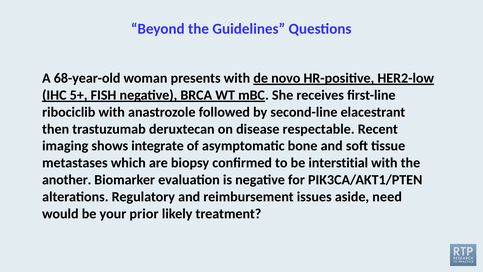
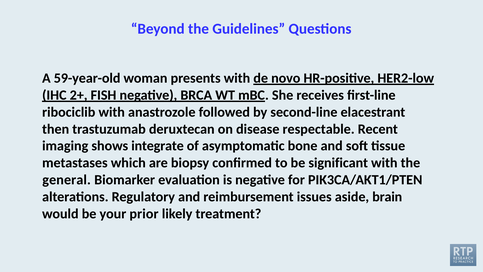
68-year-old: 68-year-old -> 59-year-old
5+: 5+ -> 2+
interstitial: interstitial -> significant
another: another -> general
need: need -> brain
